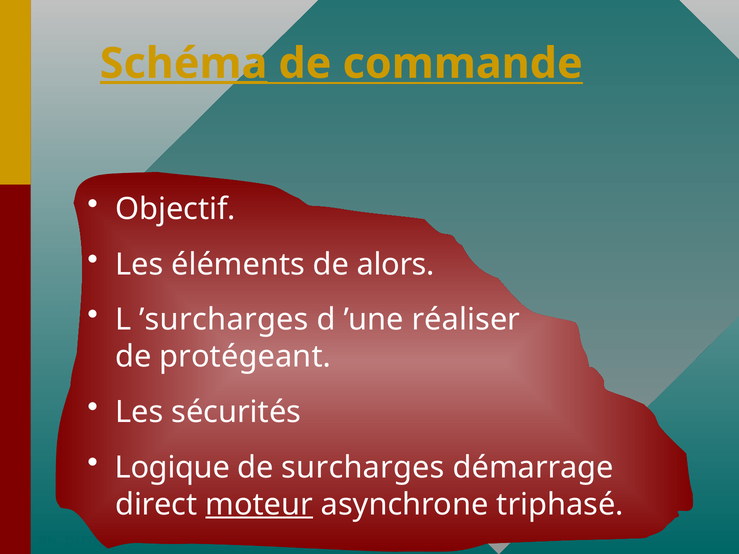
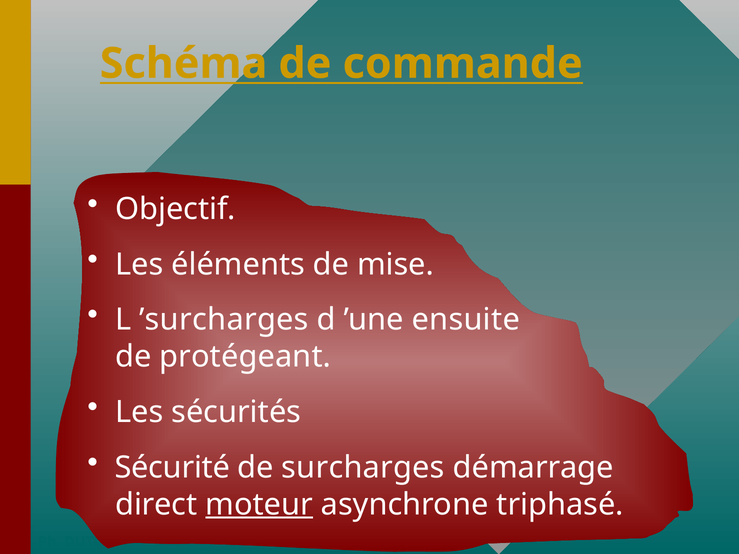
Schéma underline: present -> none
alors: alors -> mise
réaliser: réaliser -> ensuite
Logique: Logique -> Sécurité
